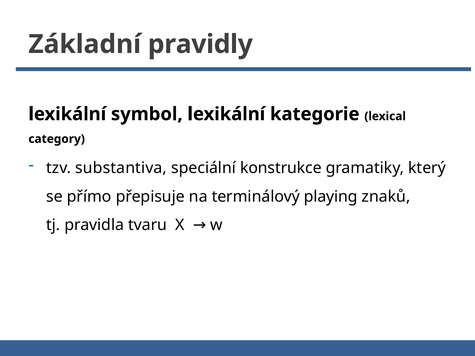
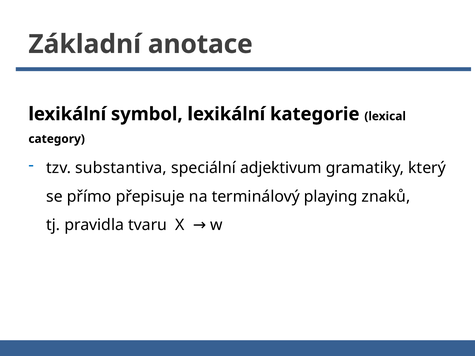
pravidly: pravidly -> anotace
konstrukce: konstrukce -> adjektivum
